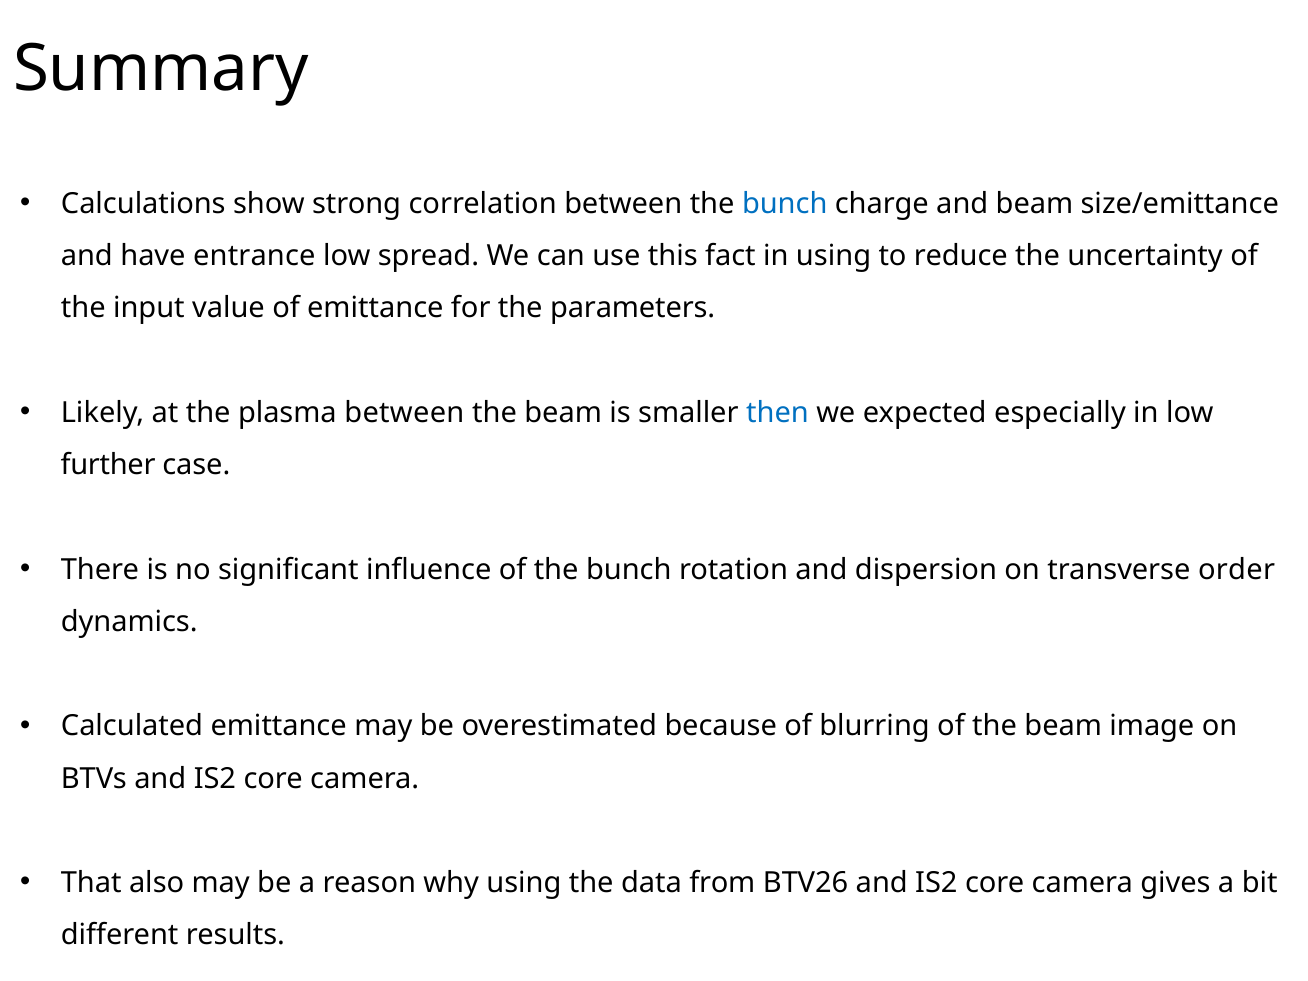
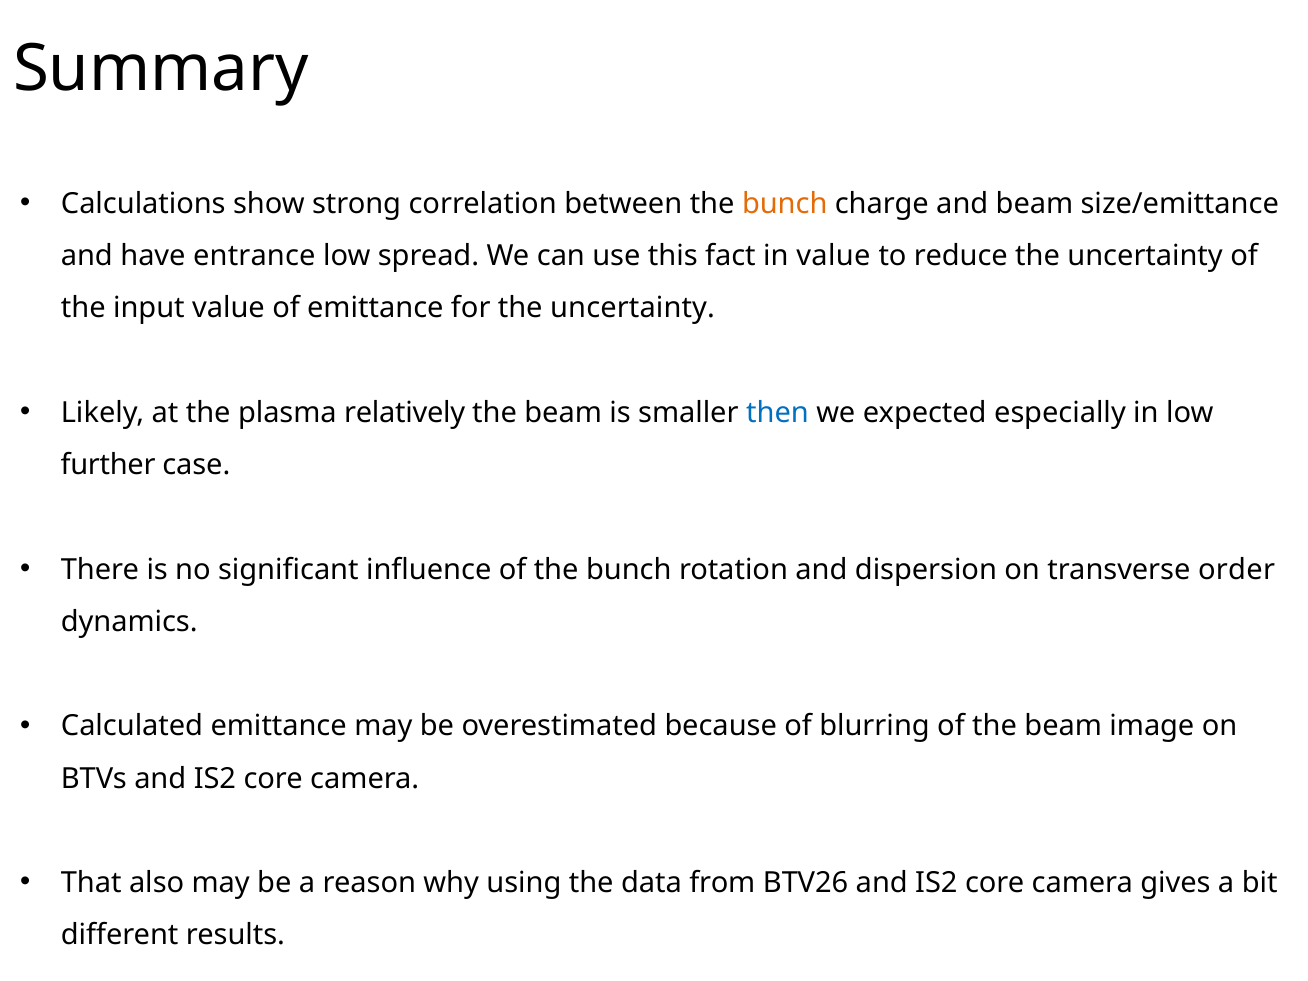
bunch at (785, 204) colour: blue -> orange
in using: using -> value
for the parameters: parameters -> uncertainty
plasma between: between -> relatively
